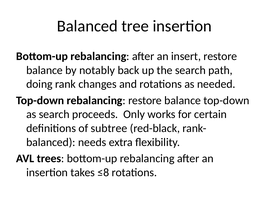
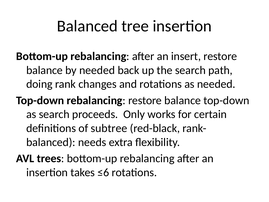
by notably: notably -> needed
≤8: ≤8 -> ≤6
